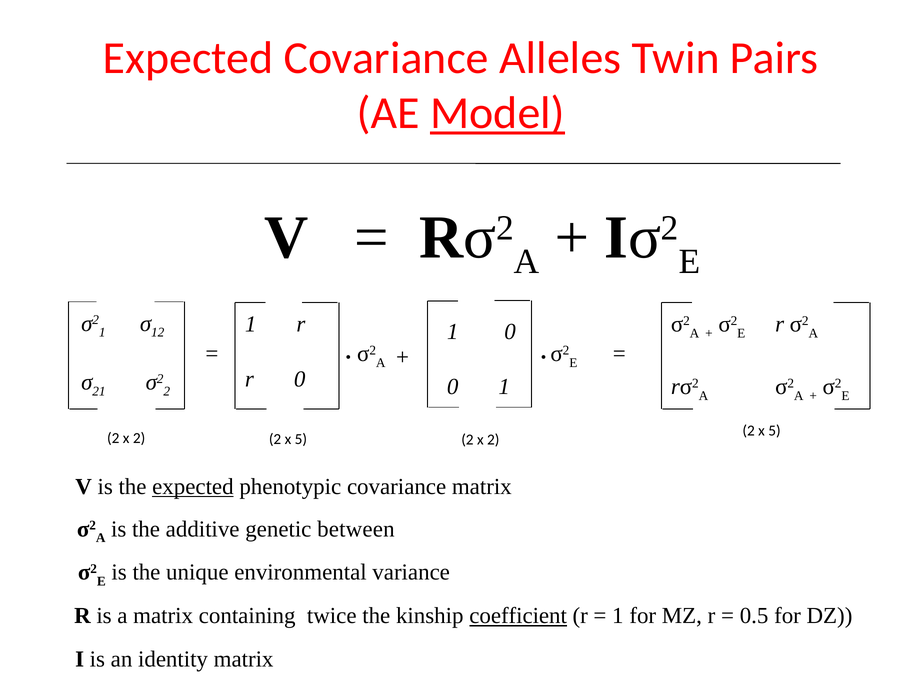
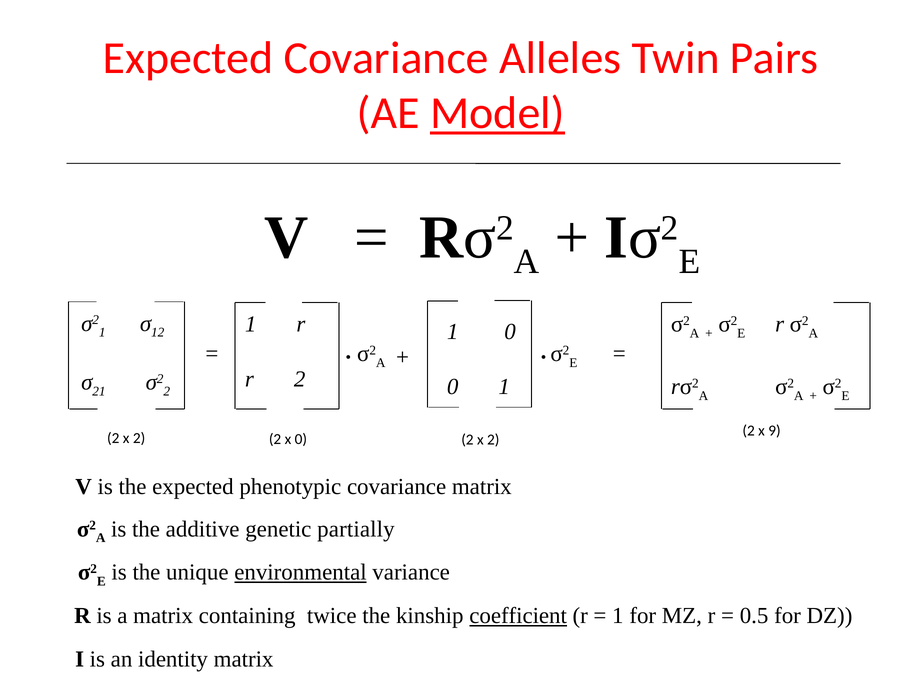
r 0: 0 -> 2
5 at (774, 431): 5 -> 9
5 at (301, 440): 5 -> 0
expected at (193, 487) underline: present -> none
between: between -> partially
environmental underline: none -> present
